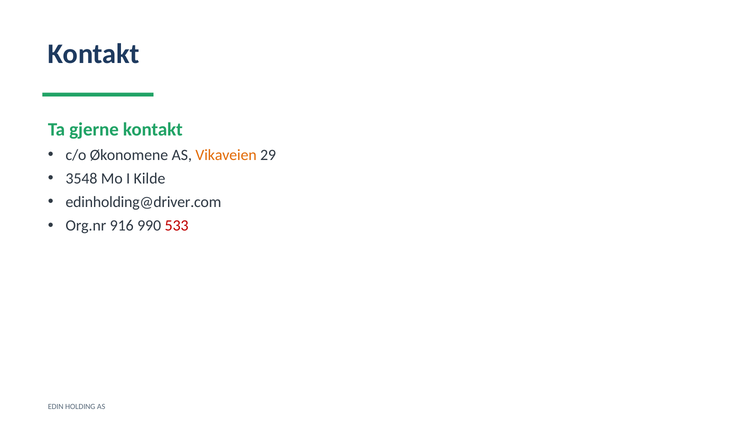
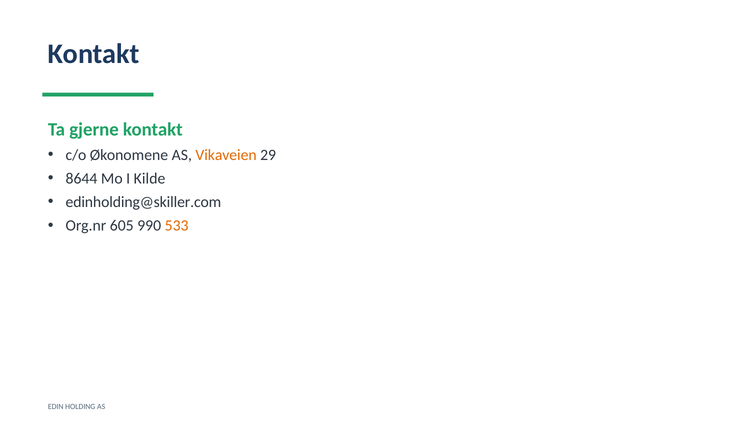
3548: 3548 -> 8644
edinholding@driver.com: edinholding@driver.com -> edinholding@skiller.com
916: 916 -> 605
533 colour: red -> orange
